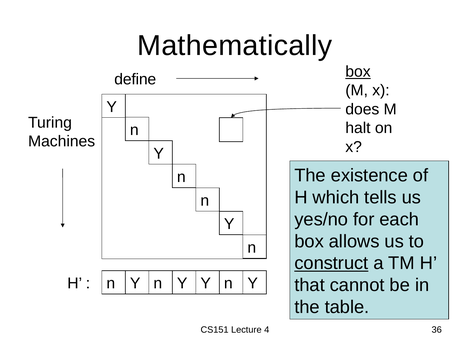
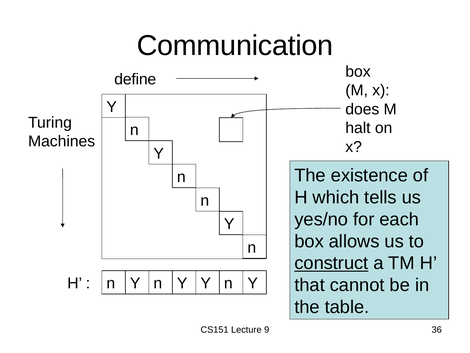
Mathematically: Mathematically -> Communication
box at (358, 72) underline: present -> none
4: 4 -> 9
